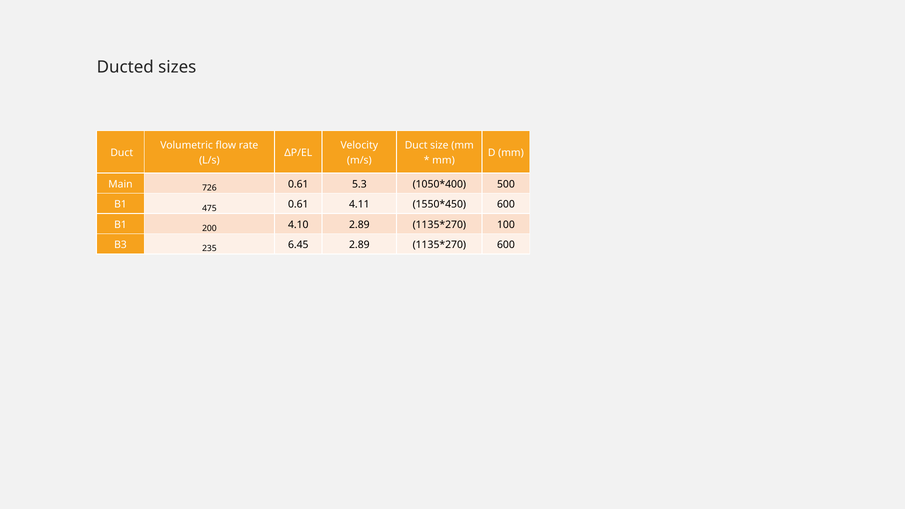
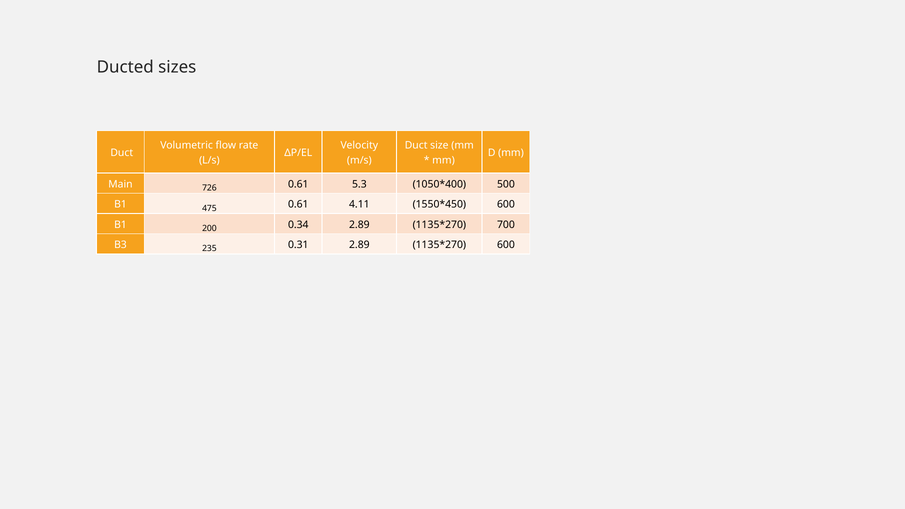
4.10: 4.10 -> 0.34
100: 100 -> 700
6.45: 6.45 -> 0.31
